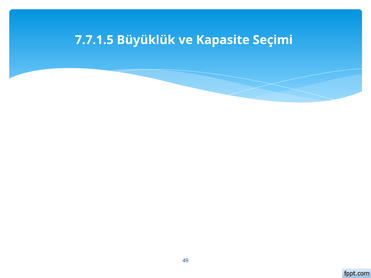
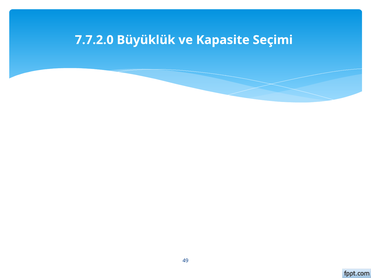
7.7.1.5: 7.7.1.5 -> 7.7.2.0
